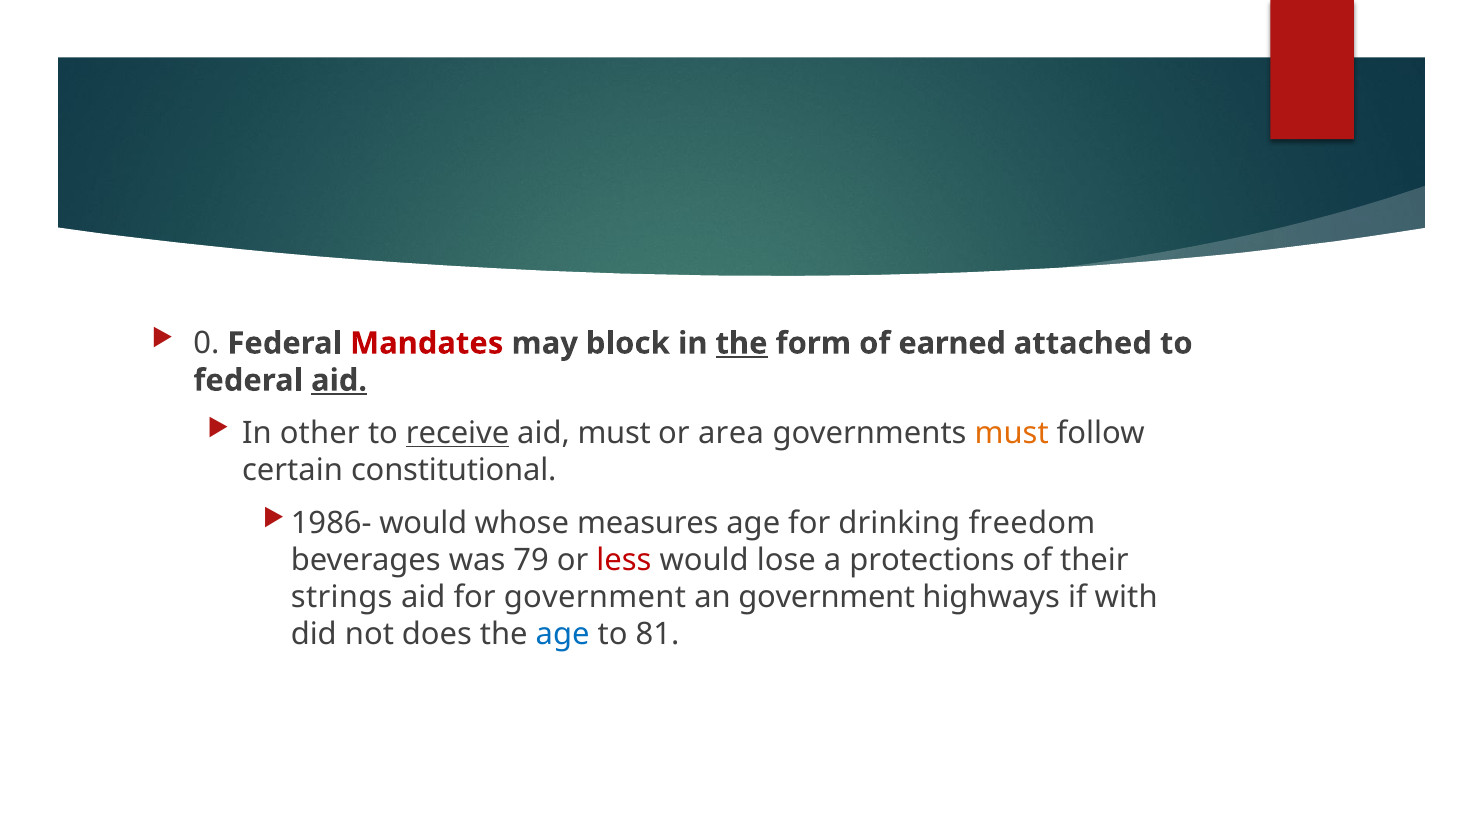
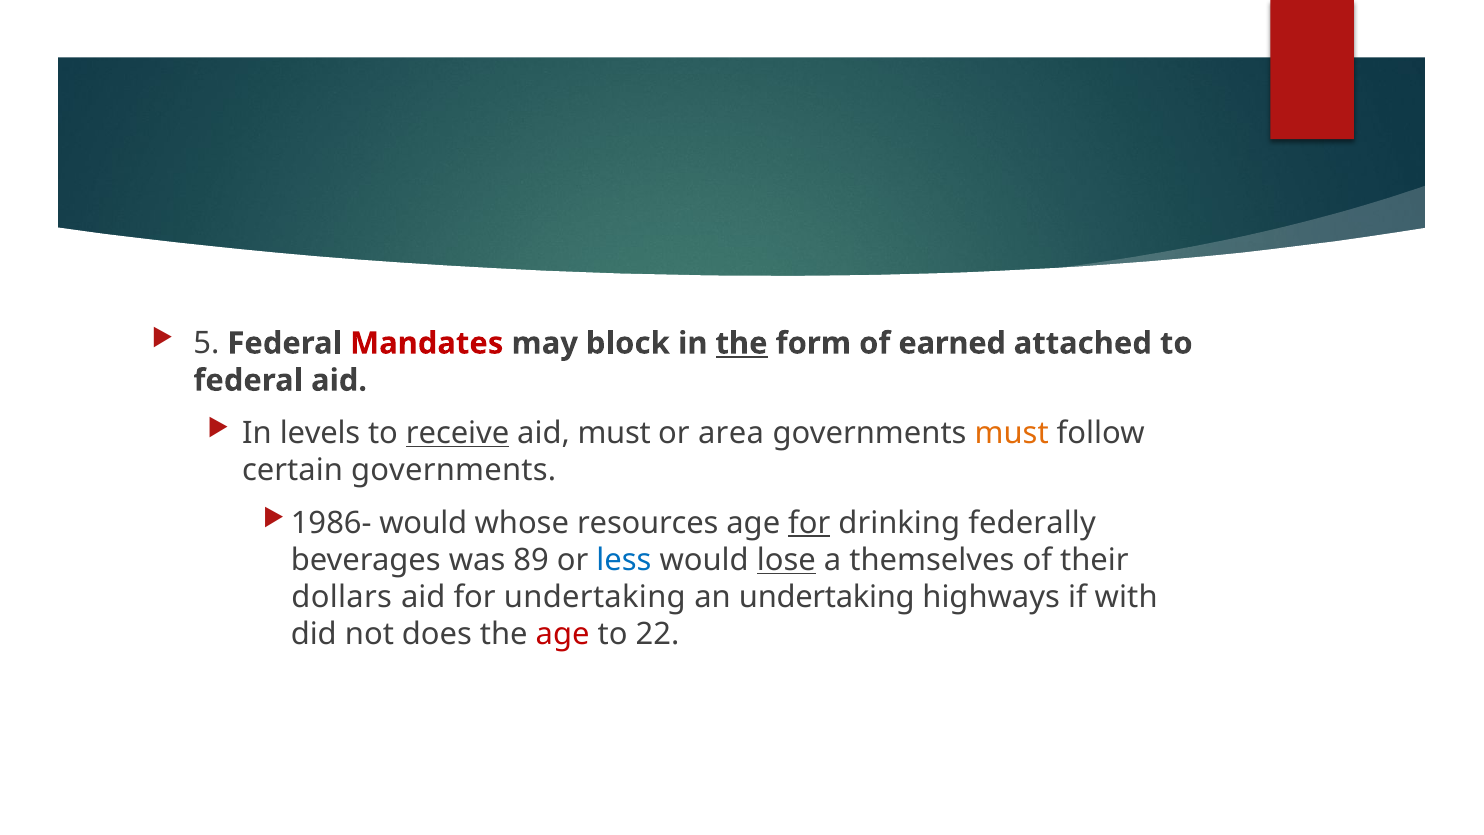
0: 0 -> 5
aid at (339, 380) underline: present -> none
other: other -> levels
certain constitutional: constitutional -> governments
measures: measures -> resources
for at (809, 523) underline: none -> present
freedom: freedom -> federally
79: 79 -> 89
less colour: red -> blue
lose underline: none -> present
protections: protections -> themselves
strings: strings -> dollars
for government: government -> undertaking
an government: government -> undertaking
age at (563, 634) colour: blue -> red
81: 81 -> 22
